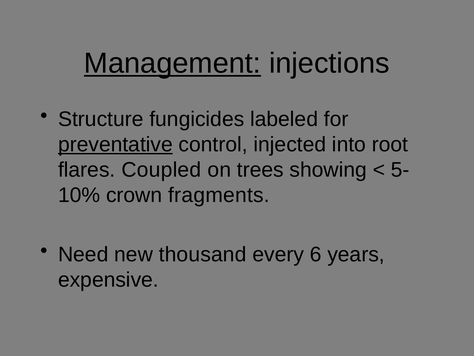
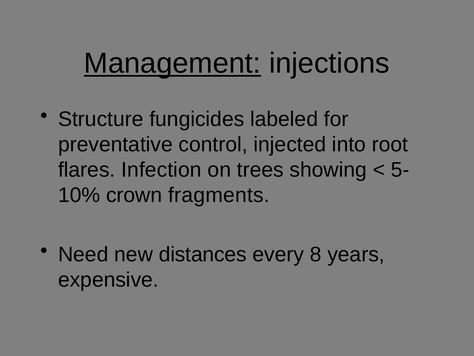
preventative underline: present -> none
Coupled: Coupled -> Infection
thousand: thousand -> distances
6: 6 -> 8
